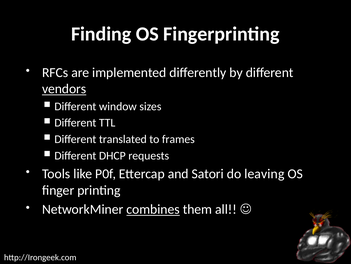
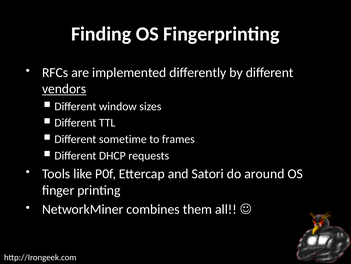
translated: translated -> sometime
leaving: leaving -> around
combines underline: present -> none
